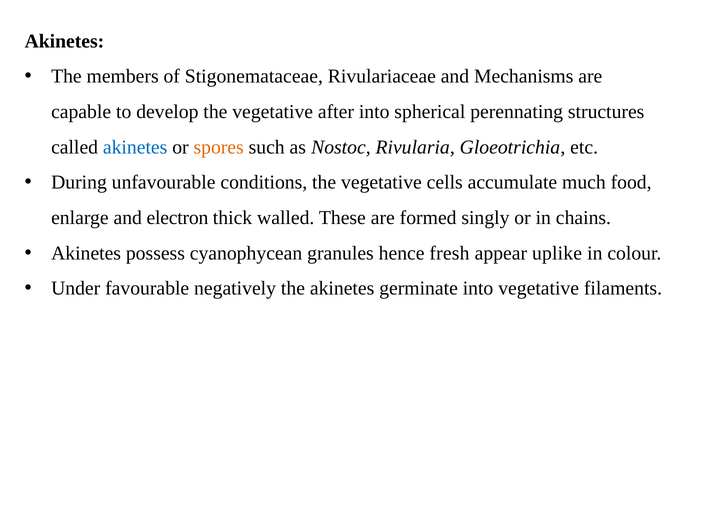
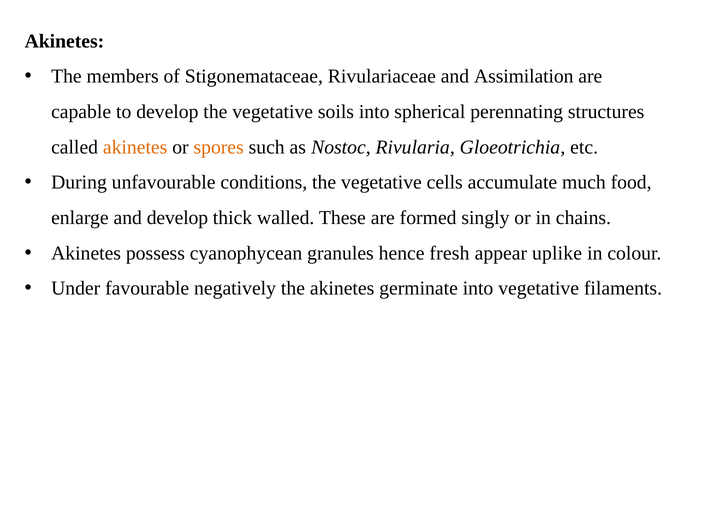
Mechanisms: Mechanisms -> Assimilation
after: after -> soils
akinetes at (135, 147) colour: blue -> orange
and electron: electron -> develop
